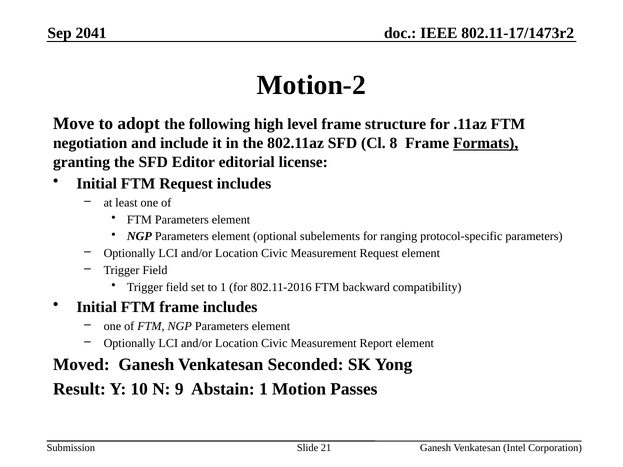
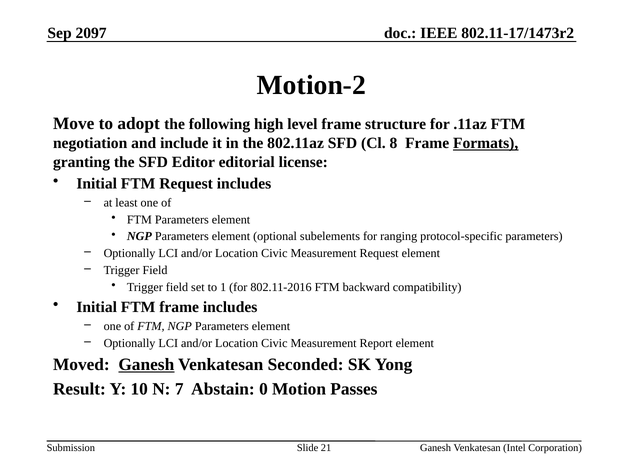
2041: 2041 -> 2097
Ganesh at (146, 365) underline: none -> present
9: 9 -> 7
Abstain 1: 1 -> 0
